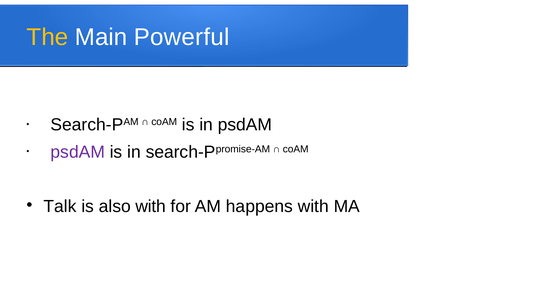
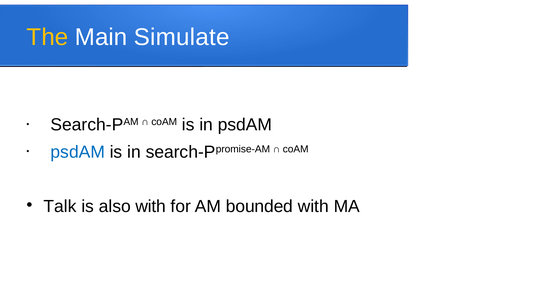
Powerful: Powerful -> Simulate
psdAM at (78, 152) colour: purple -> blue
happens: happens -> bounded
